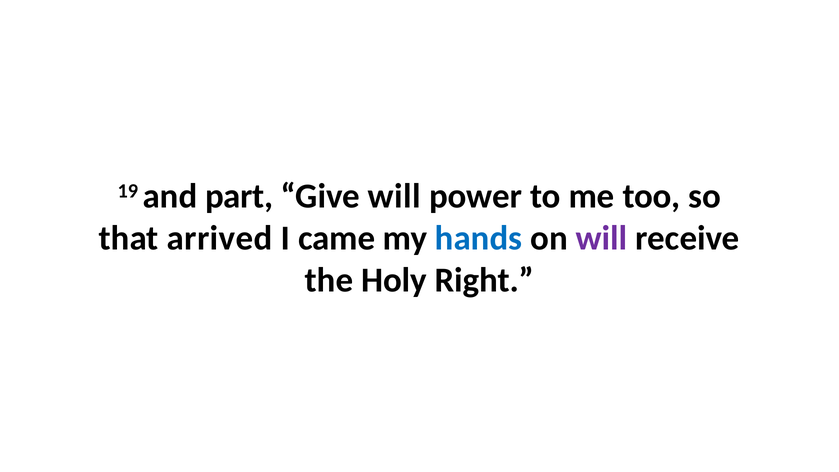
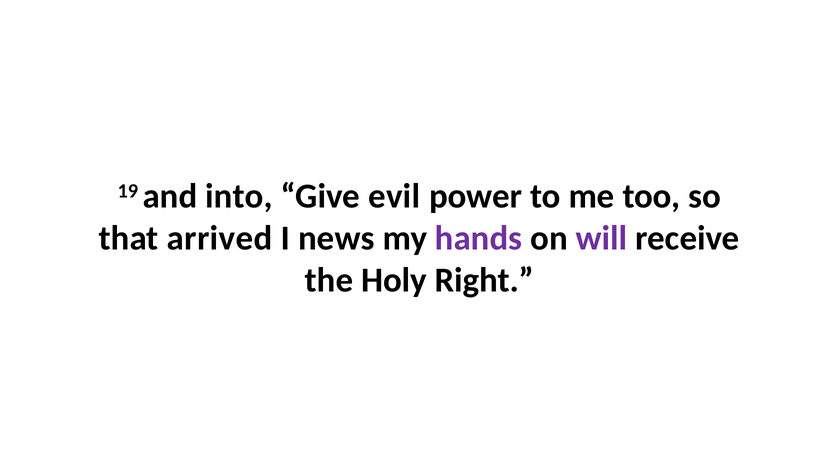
part: part -> into
Give will: will -> evil
came: came -> news
hands colour: blue -> purple
